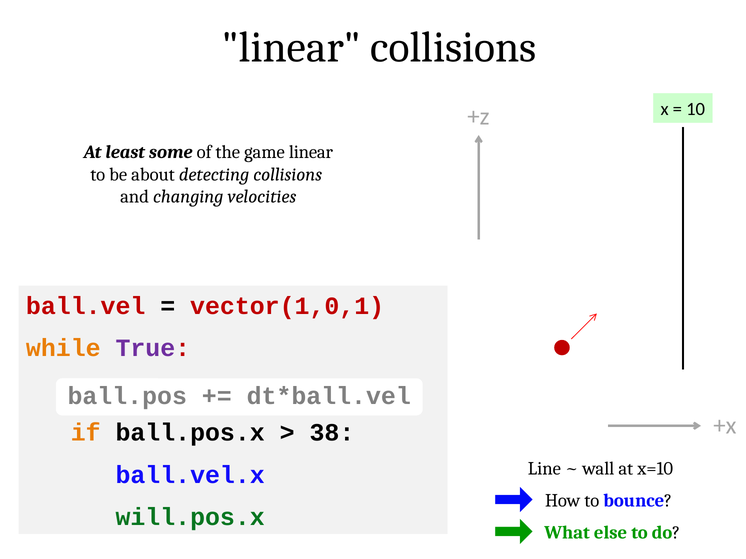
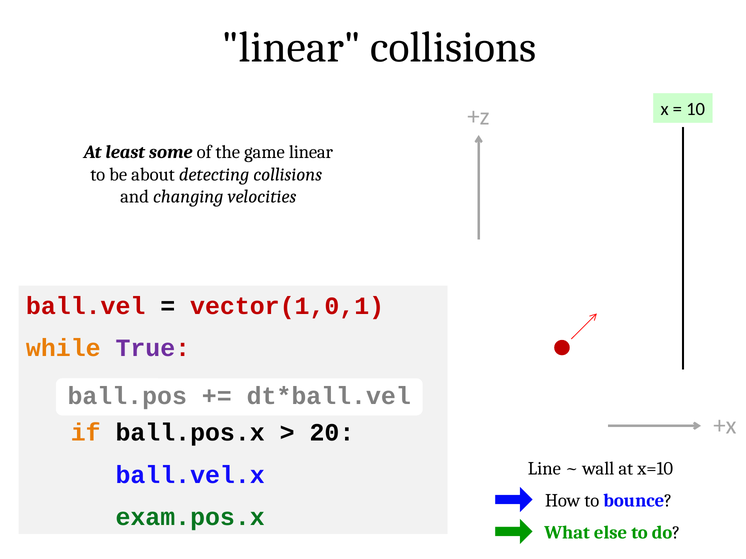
38: 38 -> 20
will.pos.x: will.pos.x -> exam.pos.x
